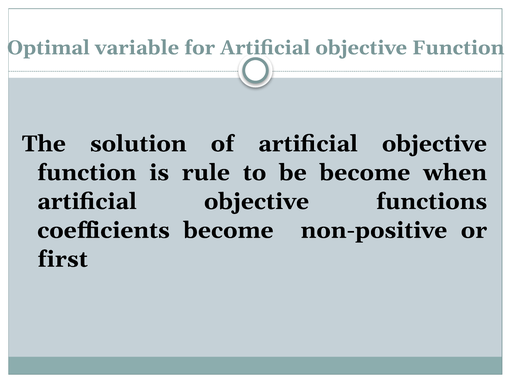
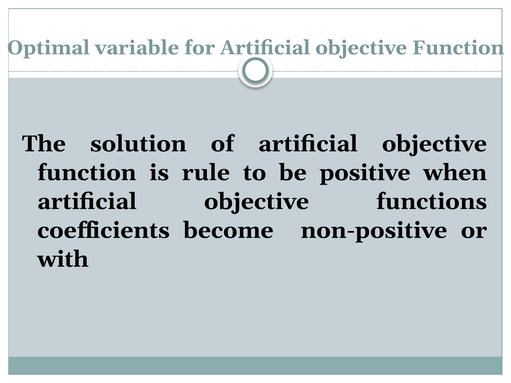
be become: become -> positive
first: first -> with
